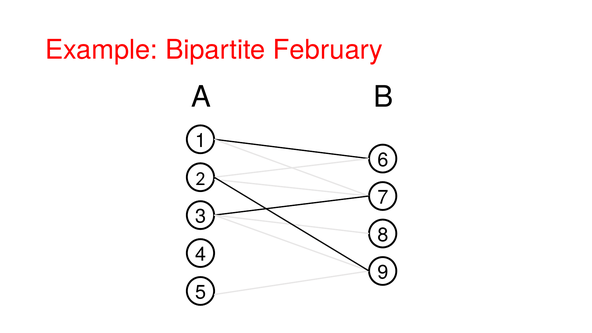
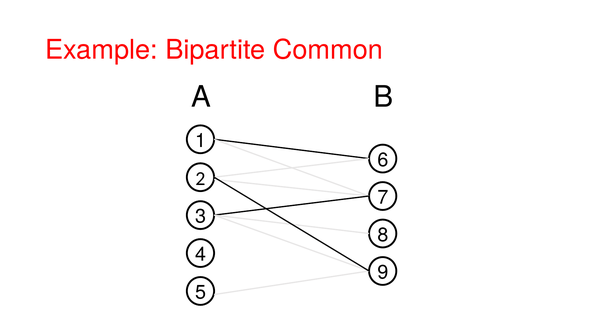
February: February -> Common
